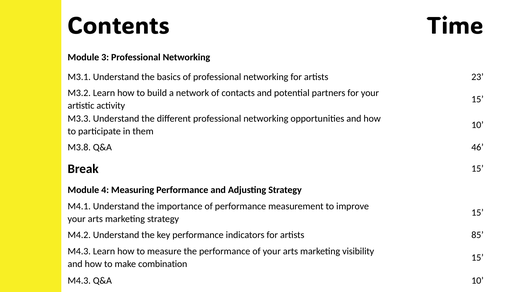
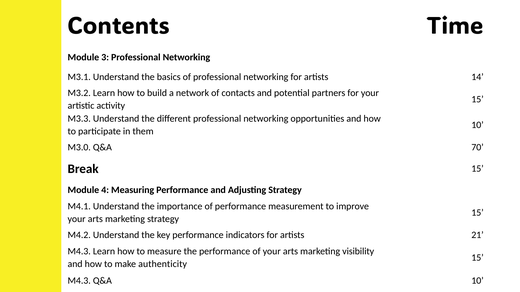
23: 23 -> 14
M3.8: M3.8 -> M3.0
46: 46 -> 70
85: 85 -> 21
combination: combination -> authenticity
